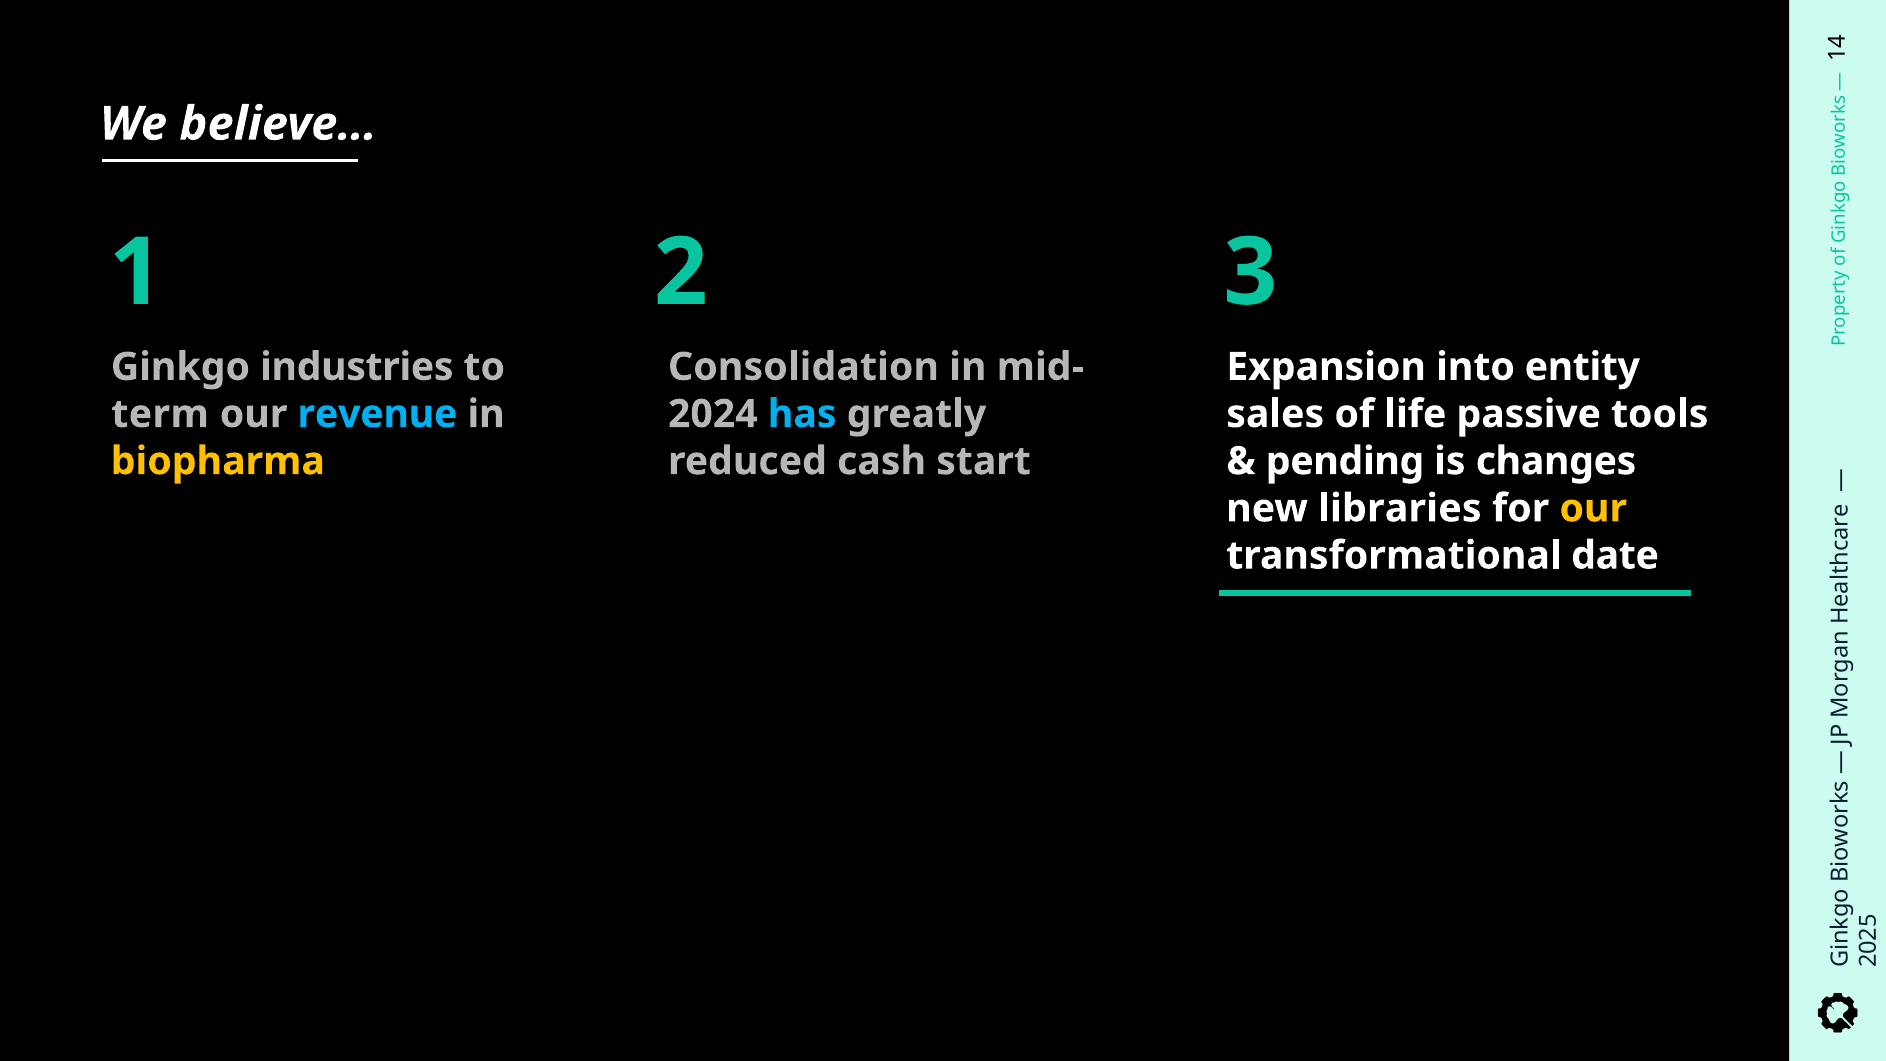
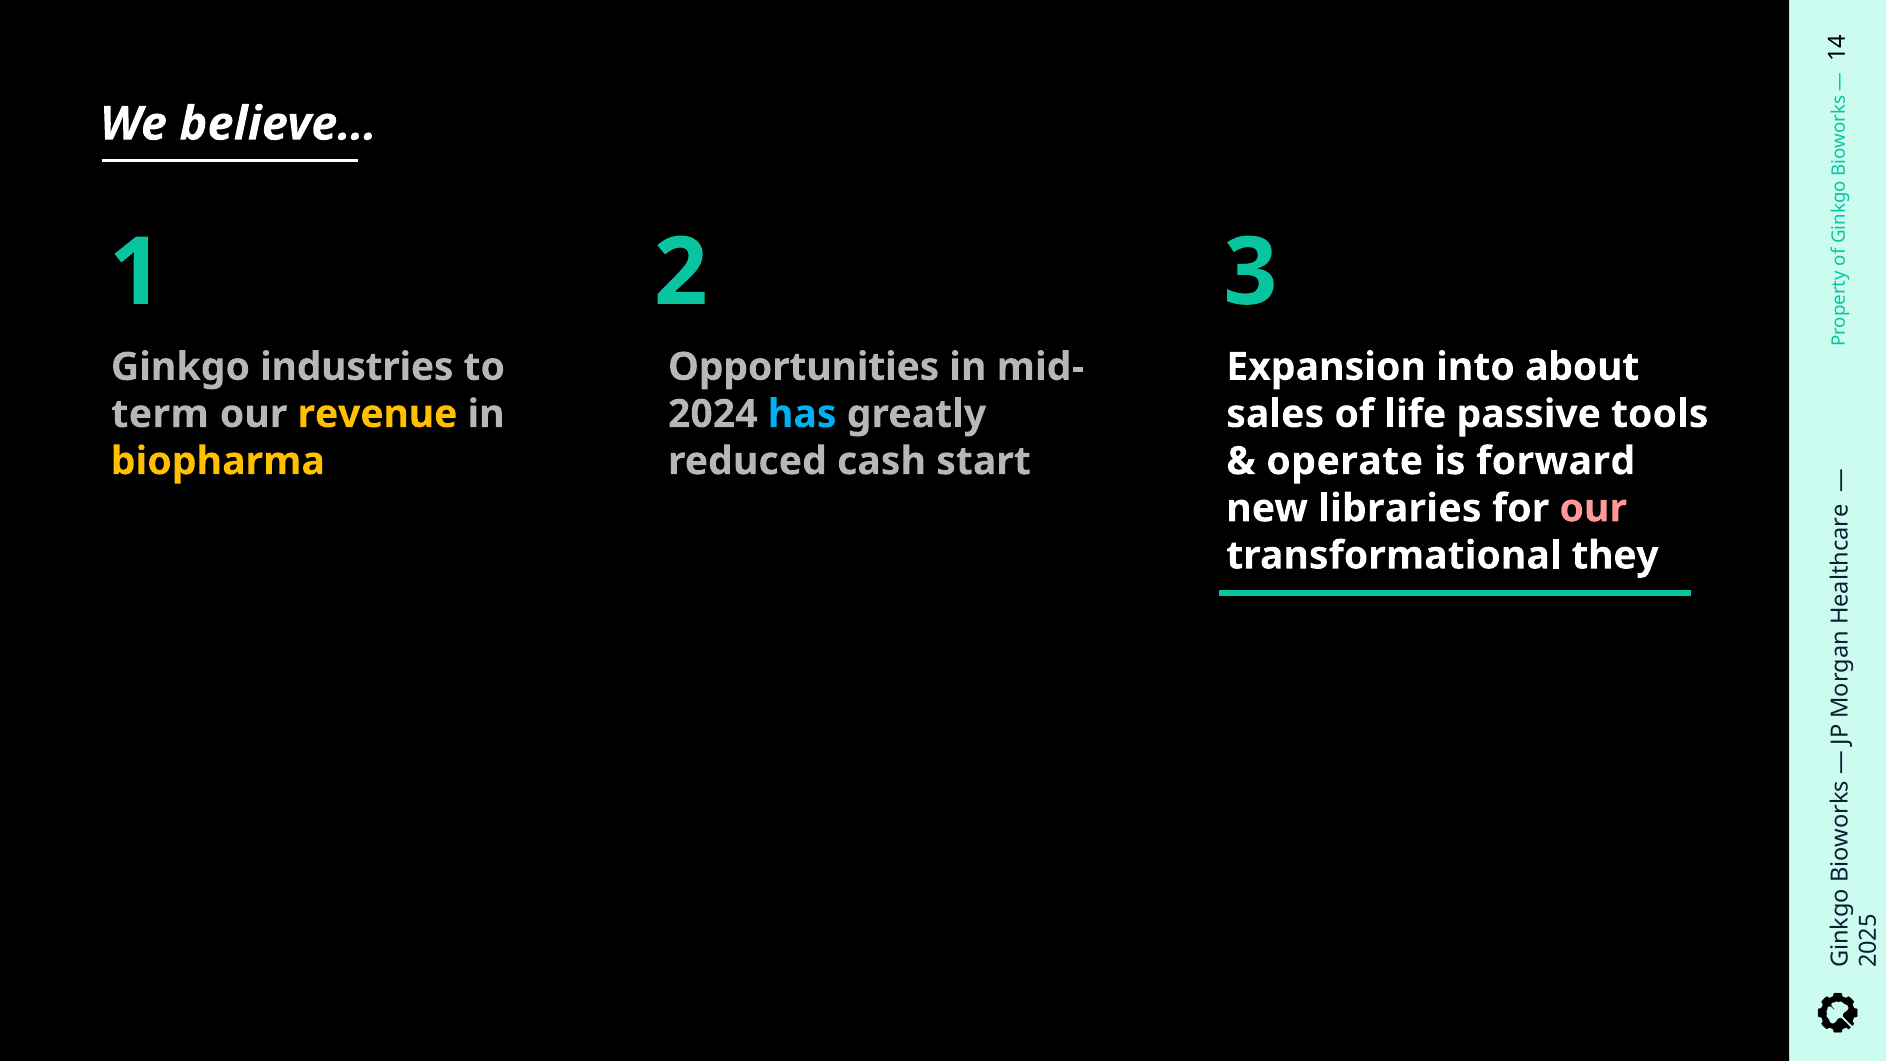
Consolidation: Consolidation -> Opportunities
entity: entity -> about
revenue colour: light blue -> yellow
pending: pending -> operate
changes: changes -> forward
our at (1593, 508) colour: yellow -> pink
date: date -> they
